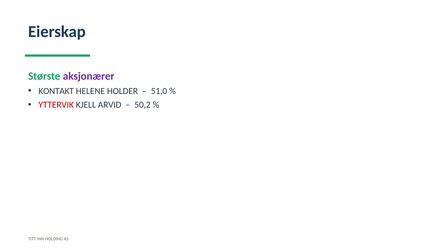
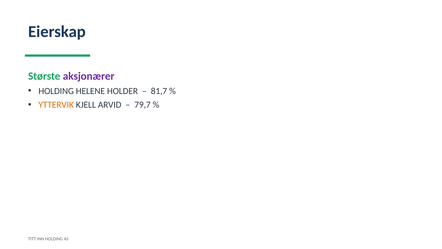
KONTAKT at (56, 91): KONTAKT -> HOLDING
51,0: 51,0 -> 81,7
YTTERVIK colour: red -> orange
50,2: 50,2 -> 79,7
